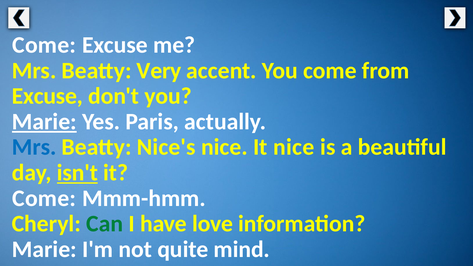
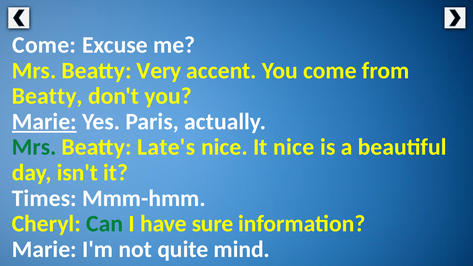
Excuse at (47, 96): Excuse -> Beatty
Mrs at (34, 147) colour: blue -> green
Nice's: Nice's -> Late's
isn't underline: present -> none
Come at (44, 198): Come -> Times
love: love -> sure
